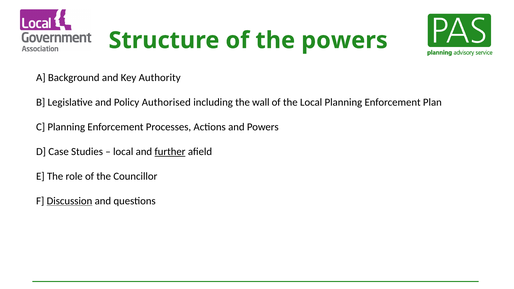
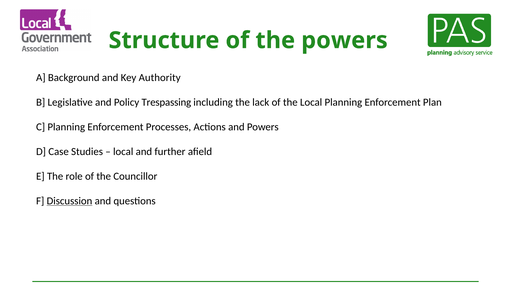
Authorised: Authorised -> Trespassing
wall: wall -> lack
further underline: present -> none
